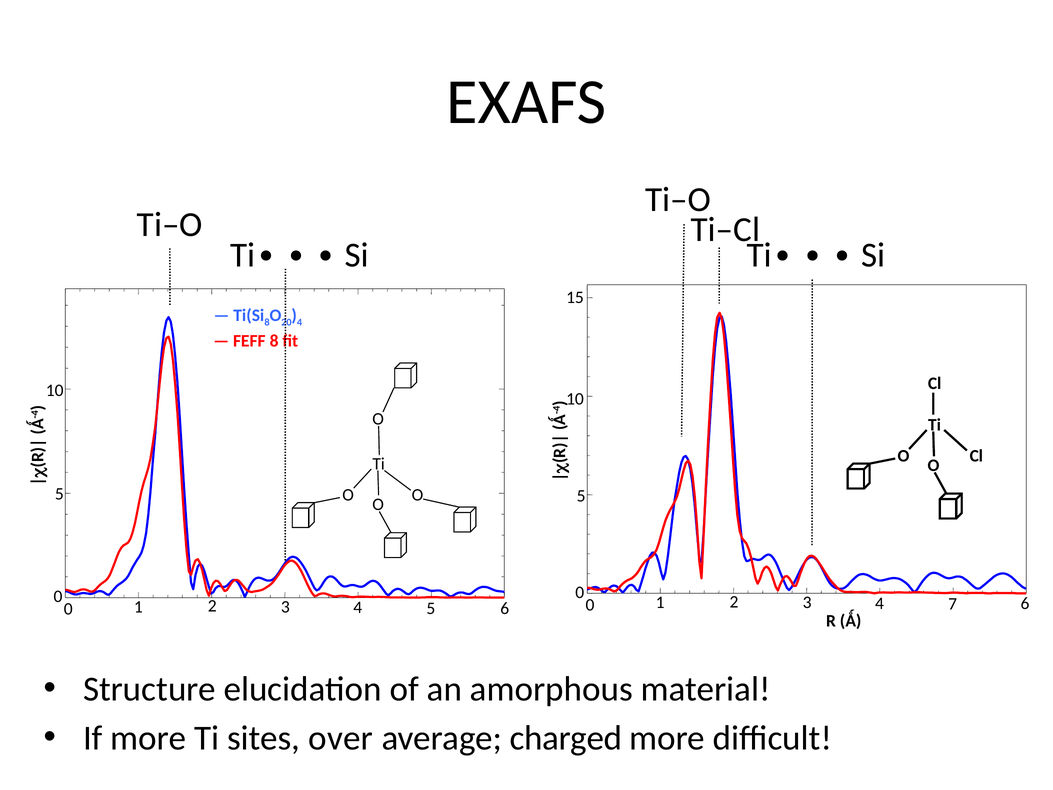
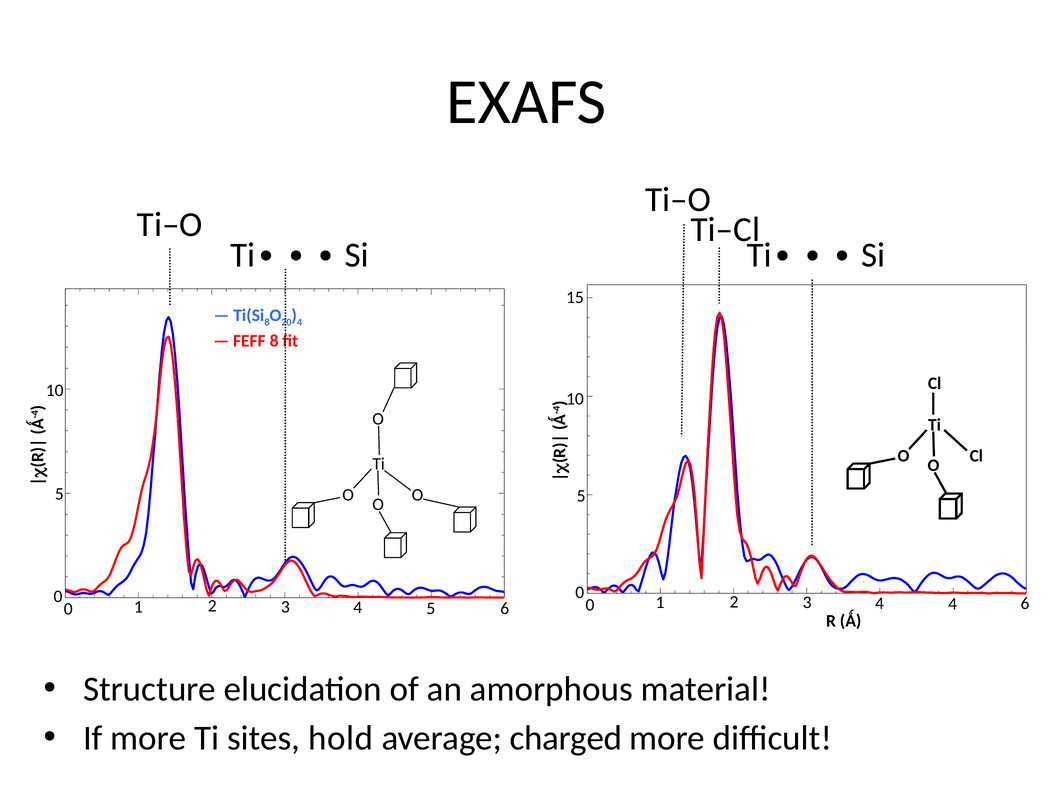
4 7: 7 -> 4
over: over -> hold
